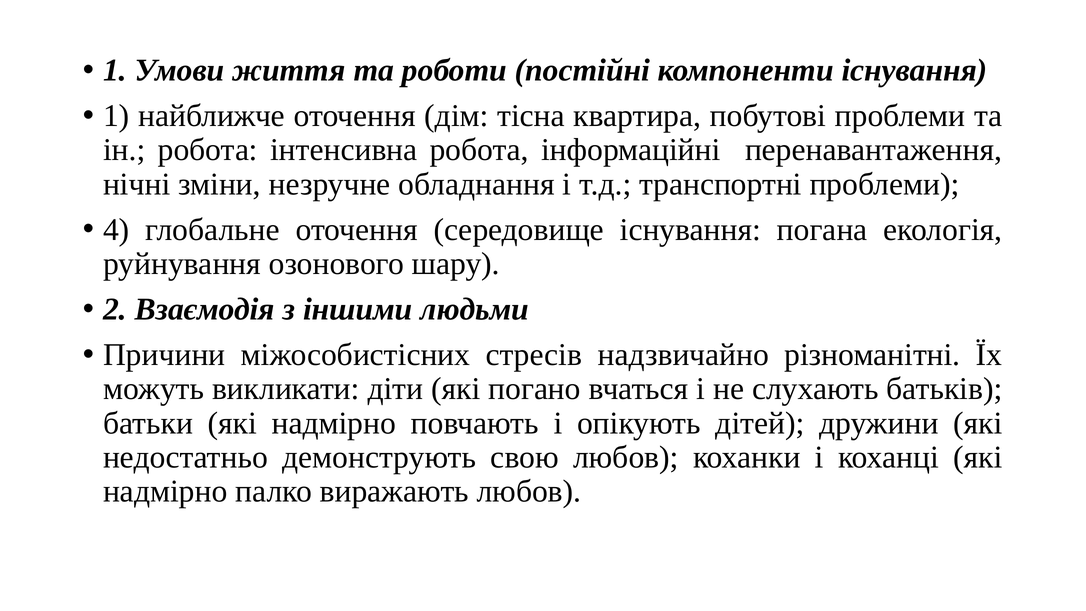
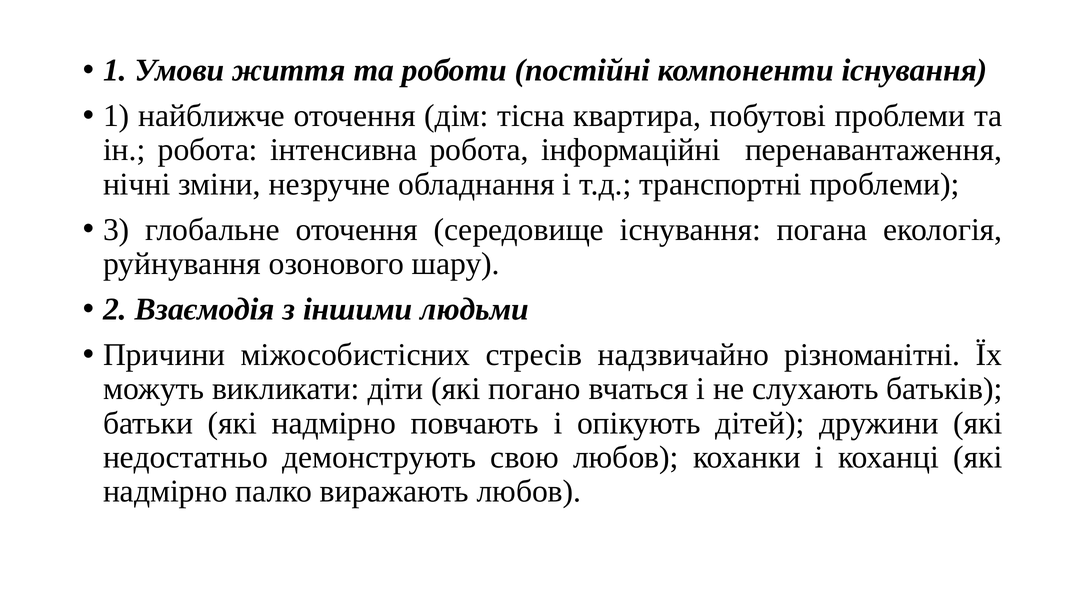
4: 4 -> 3
